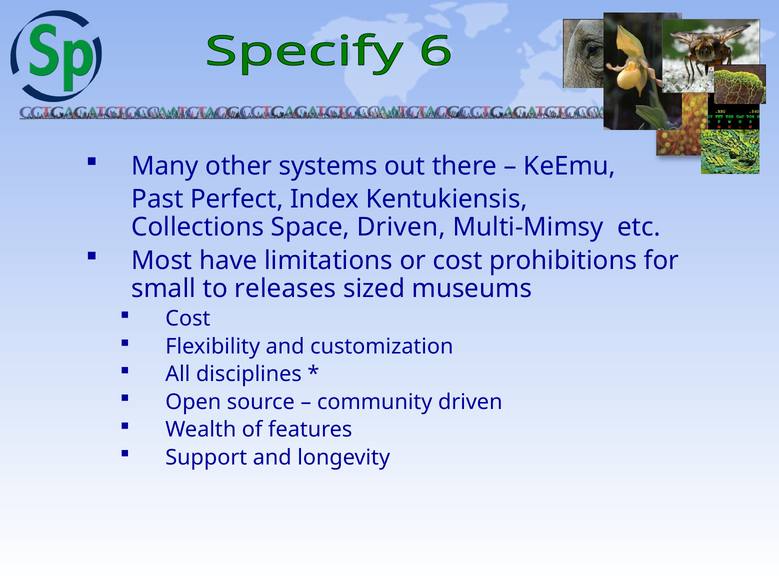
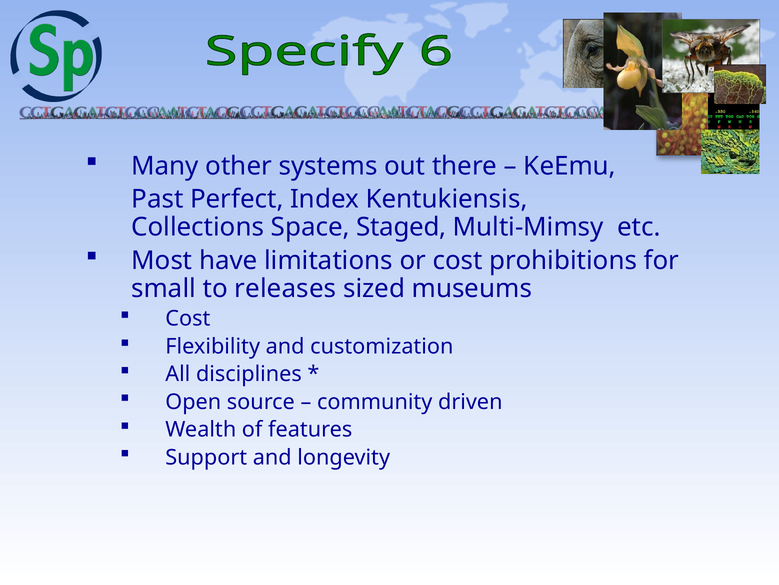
Space Driven: Driven -> Staged
